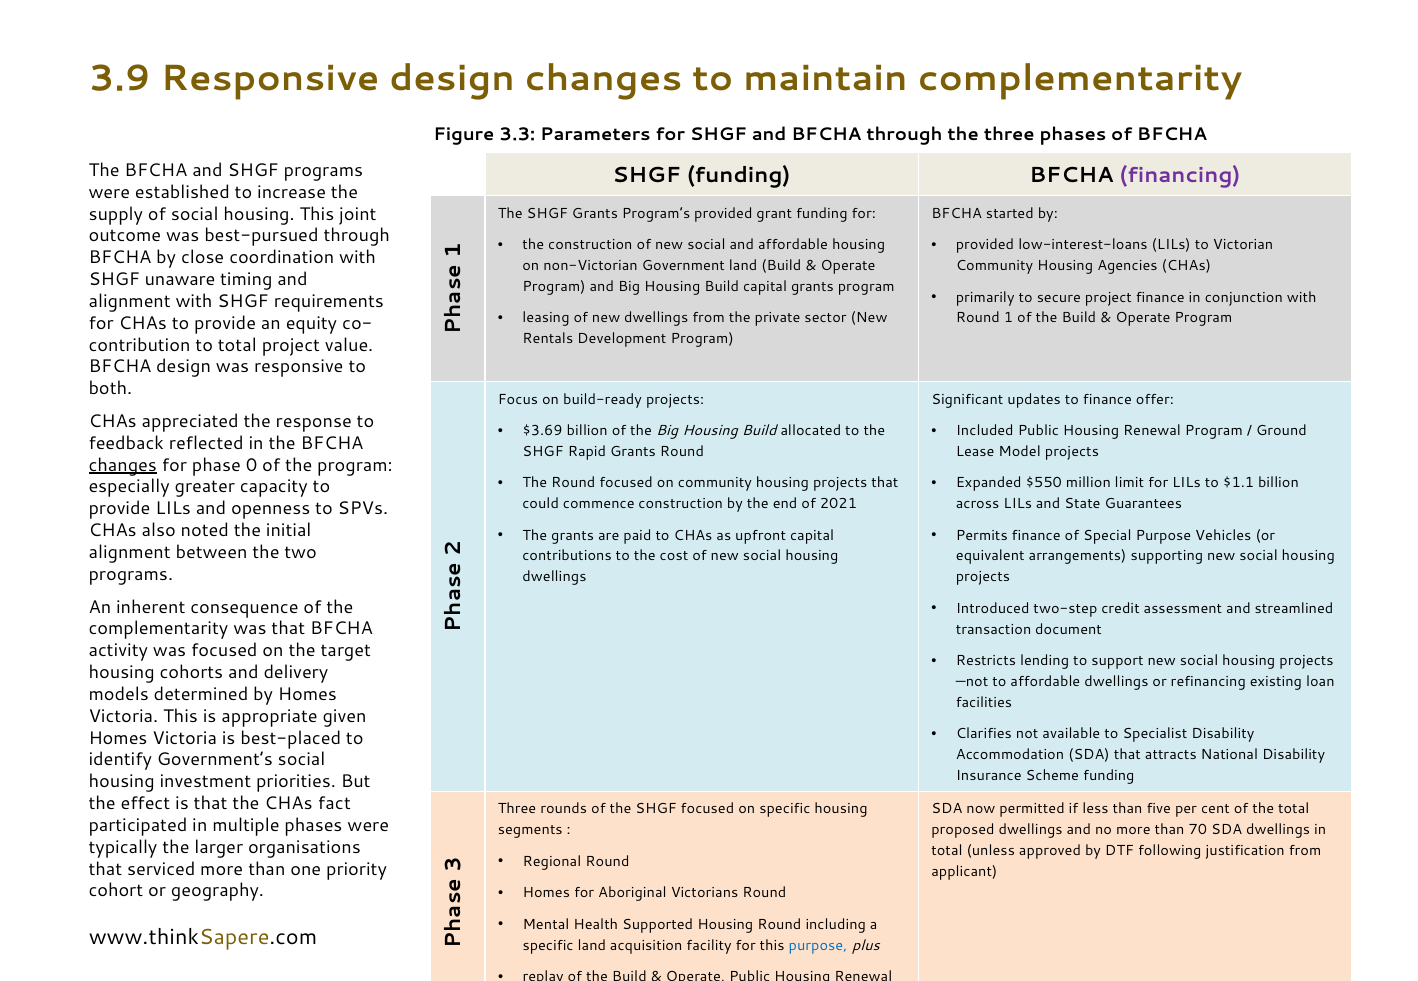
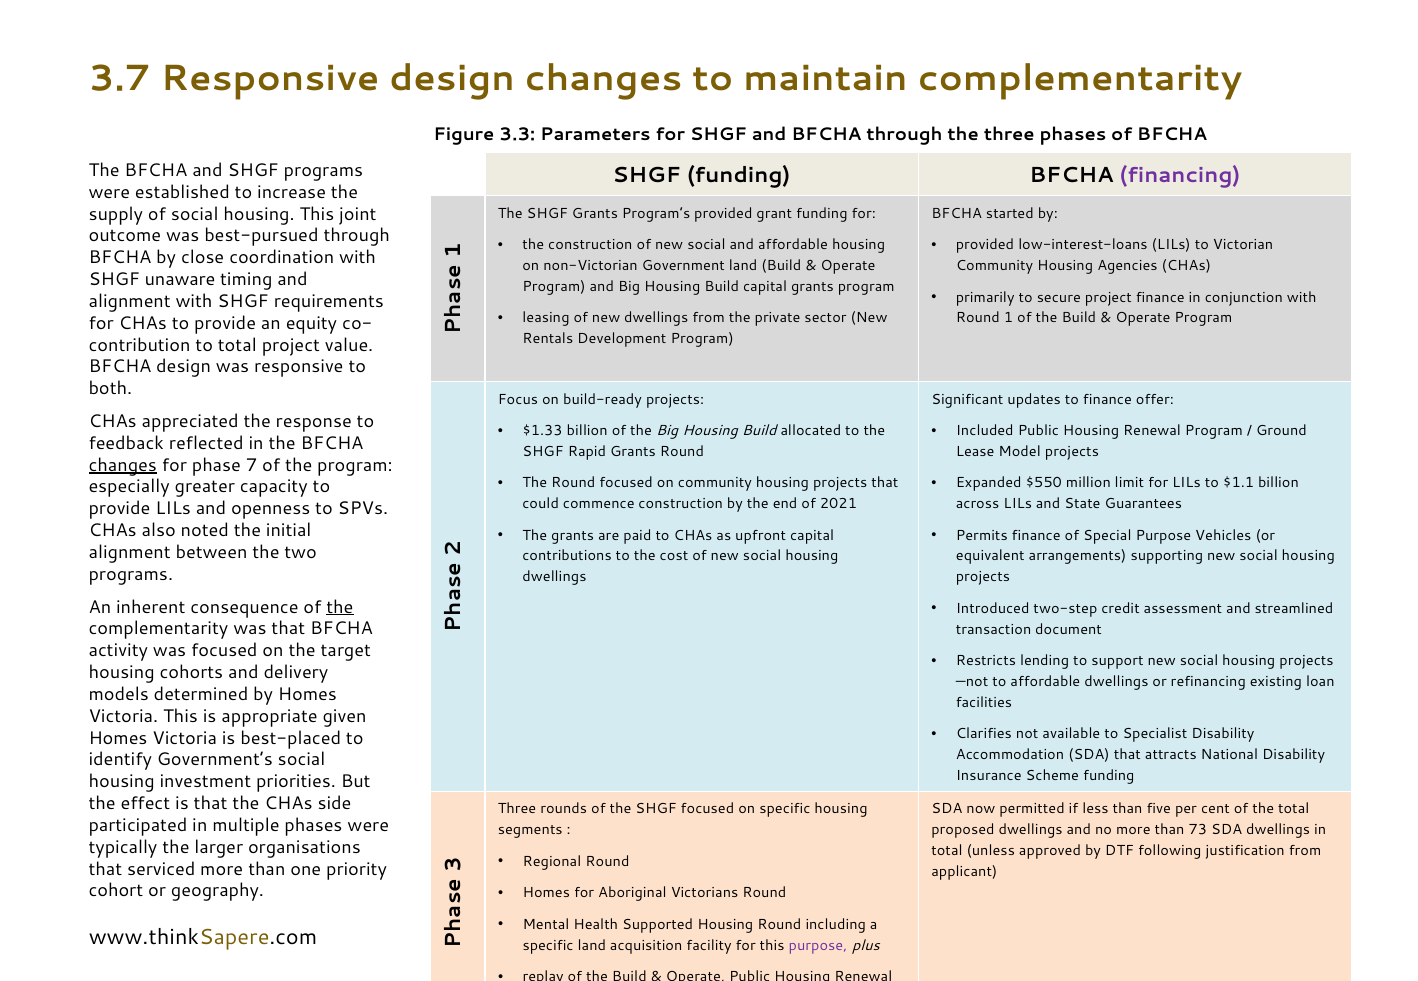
3.9: 3.9 -> 3.7
$3.69: $3.69 -> $1.33
0: 0 -> 7
the at (340, 607) underline: none -> present
fact: fact -> side
70: 70 -> 73
purpose at (818, 946) colour: blue -> purple
